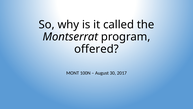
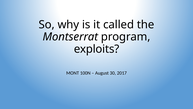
offered: offered -> exploits
